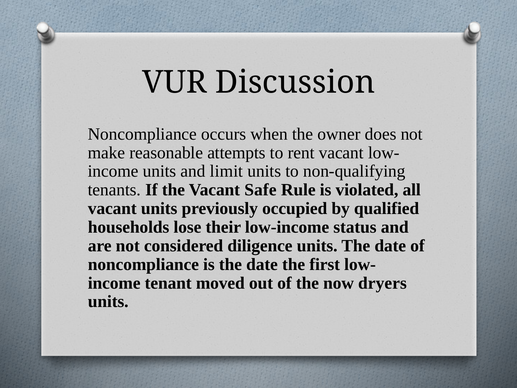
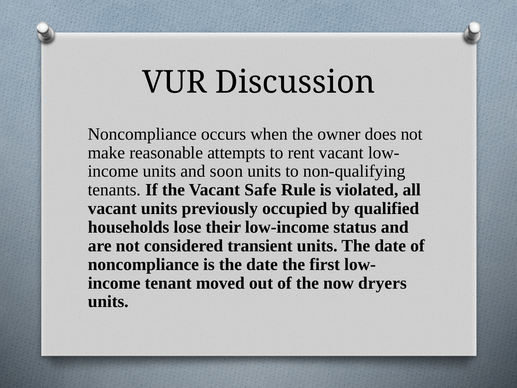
limit: limit -> soon
diligence: diligence -> transient
